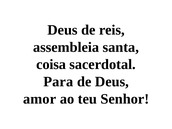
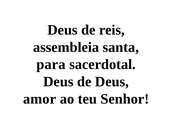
coisa: coisa -> para
Para at (58, 82): Para -> Deus
